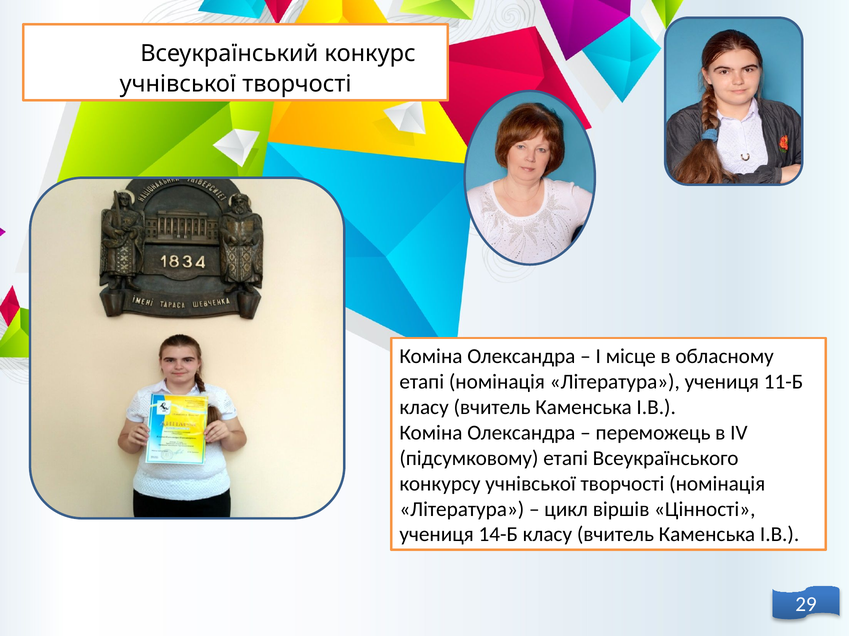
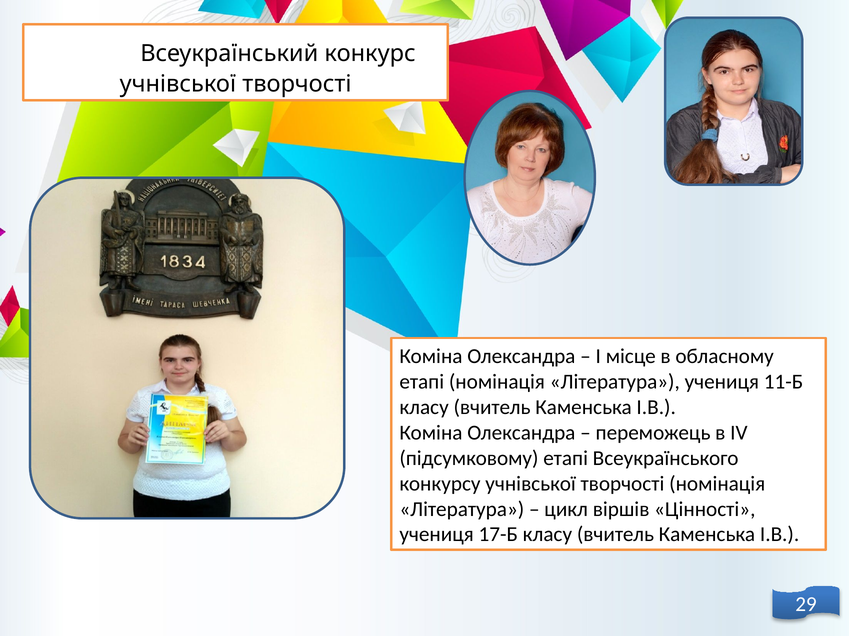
14-Б: 14-Б -> 17-Б
